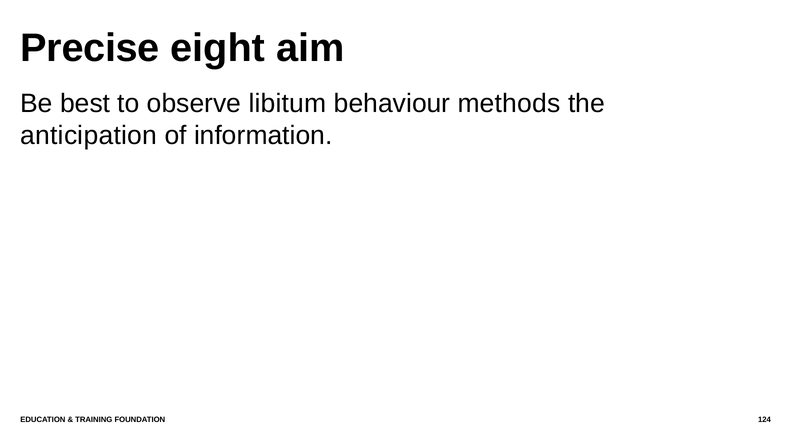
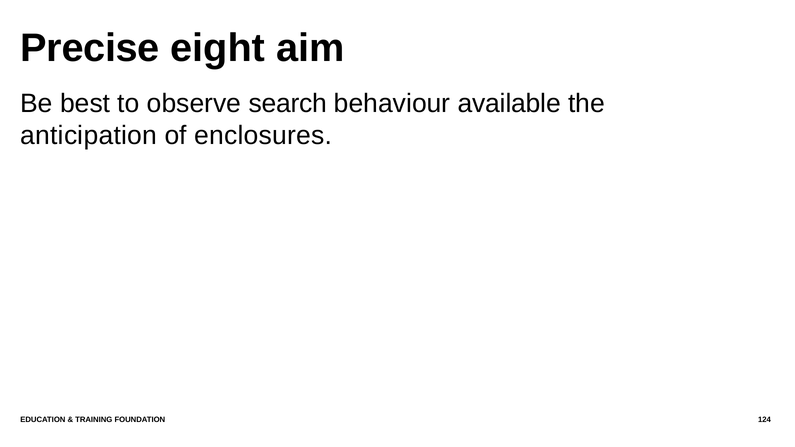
libitum: libitum -> search
methods: methods -> available
information: information -> enclosures
